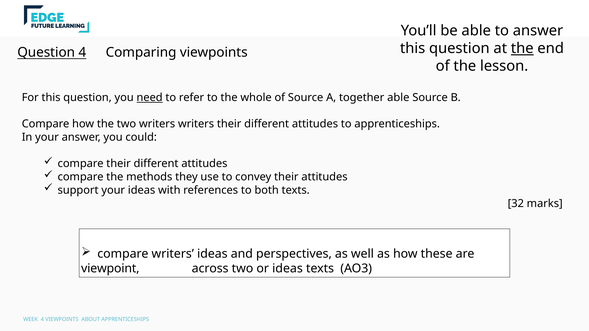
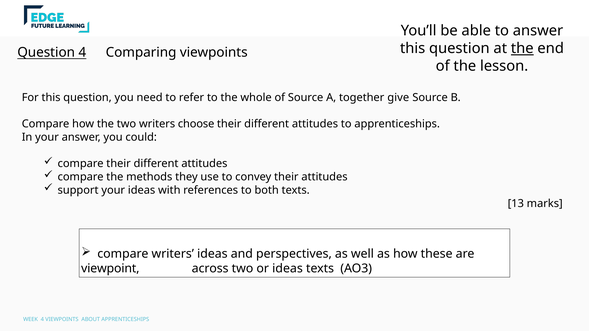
need underline: present -> none
together able: able -> give
writers writers: writers -> choose
32: 32 -> 13
